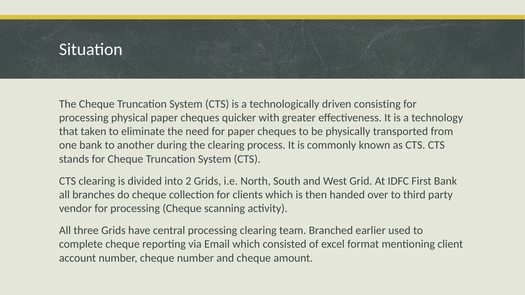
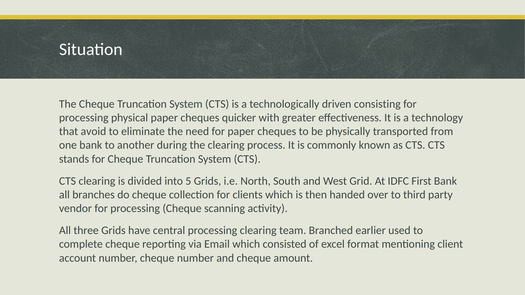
taken: taken -> avoid
2: 2 -> 5
